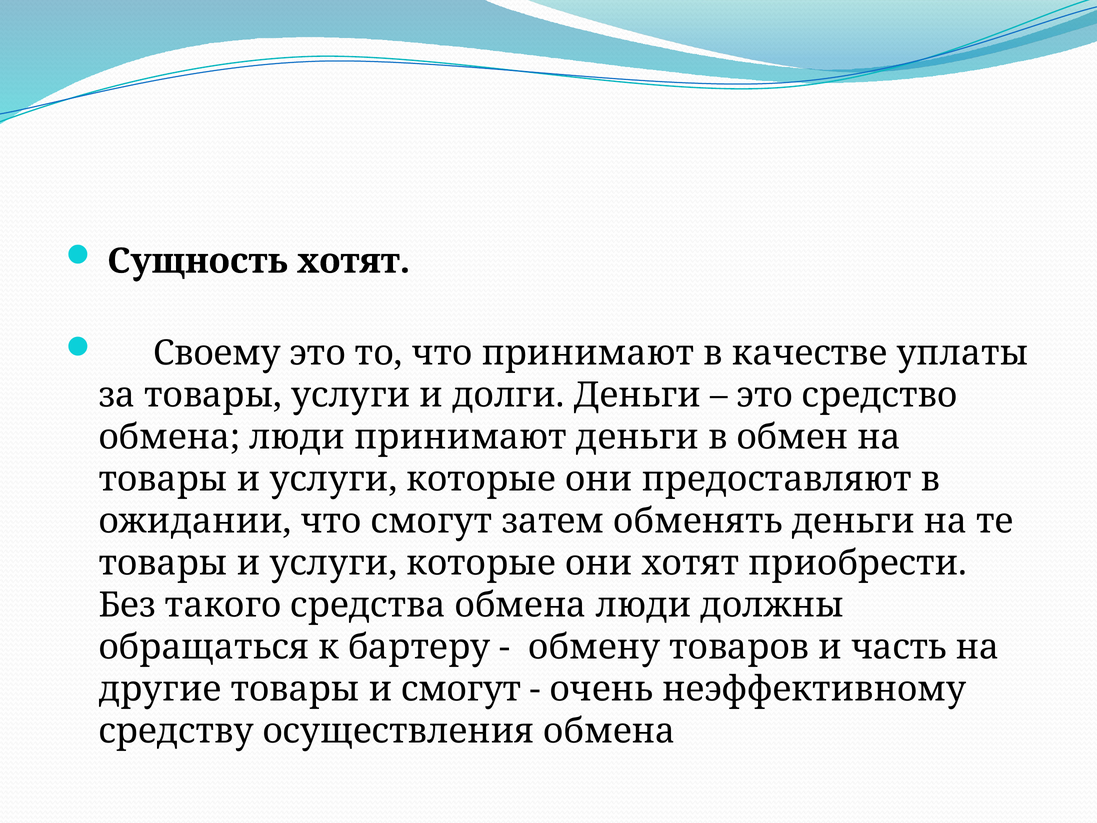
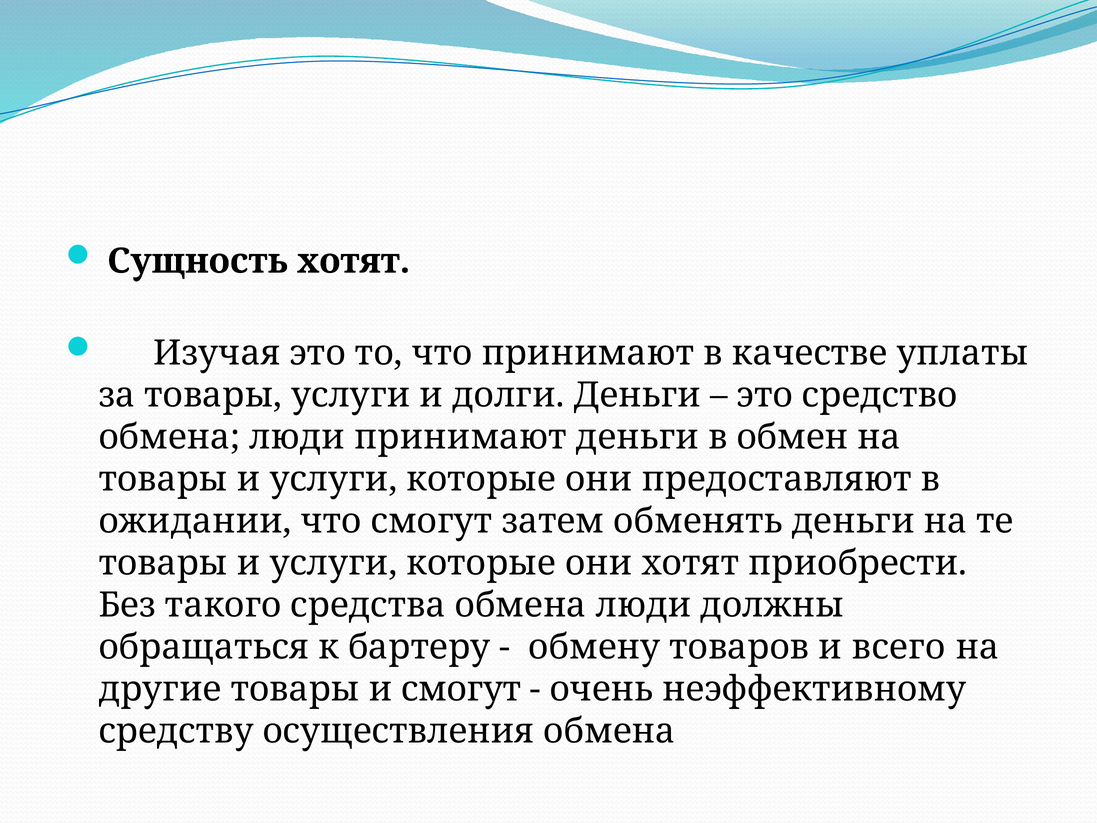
Своему: Своему -> Изучая
часть: часть -> всего
